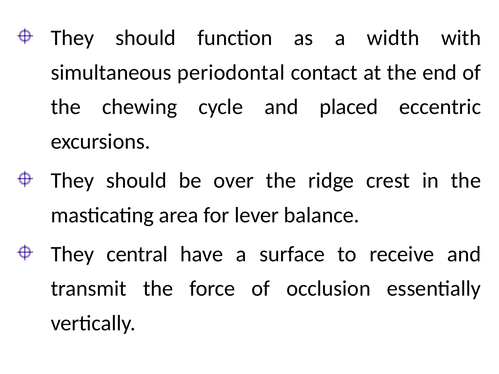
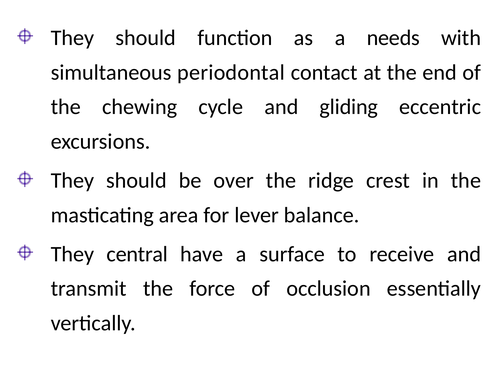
width: width -> needs
placed: placed -> gliding
